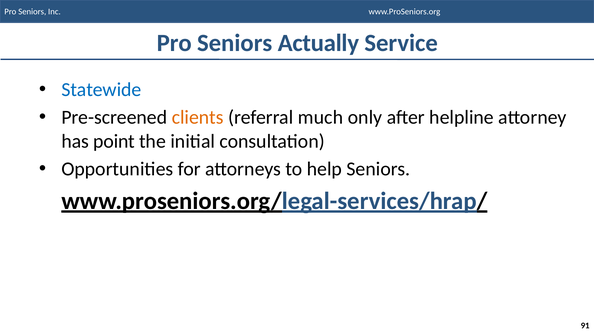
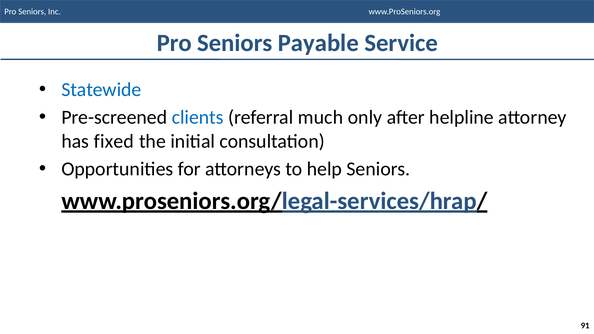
Actually: Actually -> Payable
clients colour: orange -> blue
point: point -> fixed
